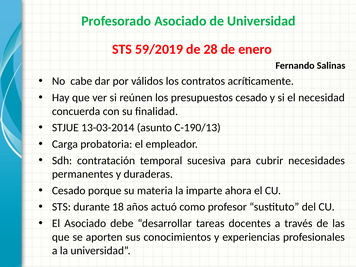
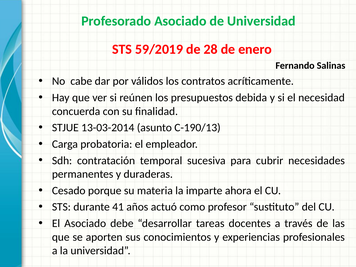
presupuestos cesado: cesado -> debida
18: 18 -> 41
